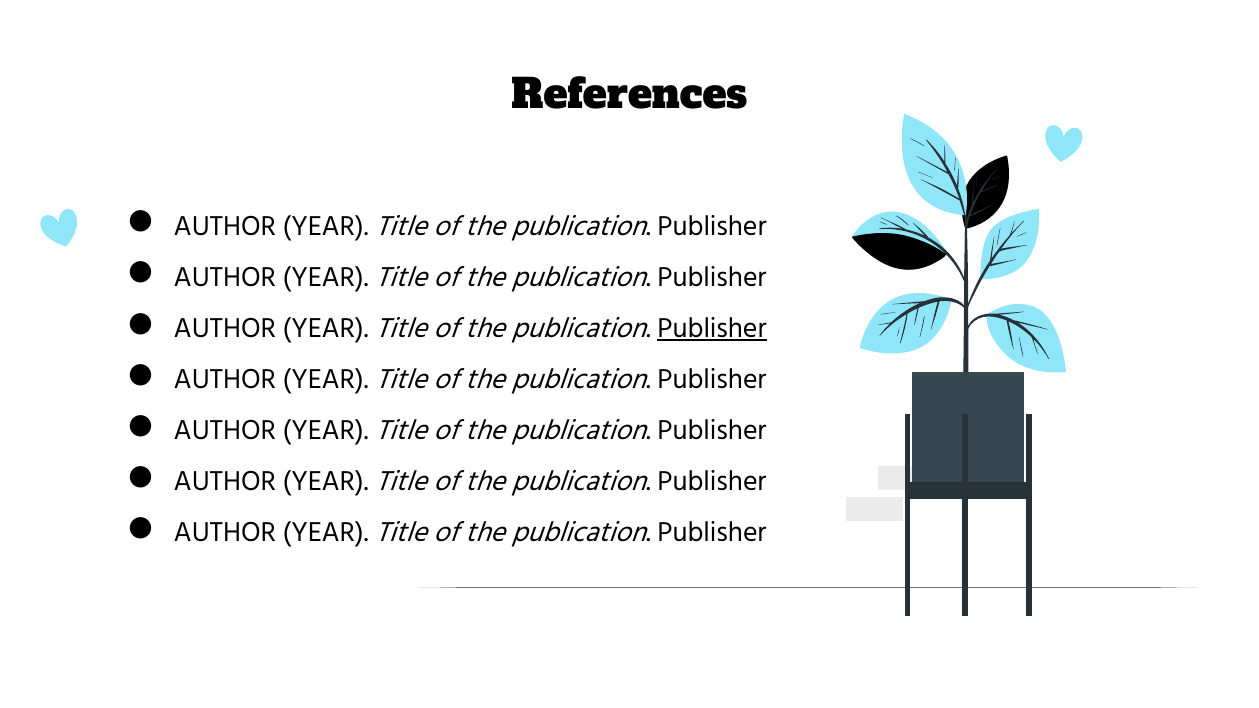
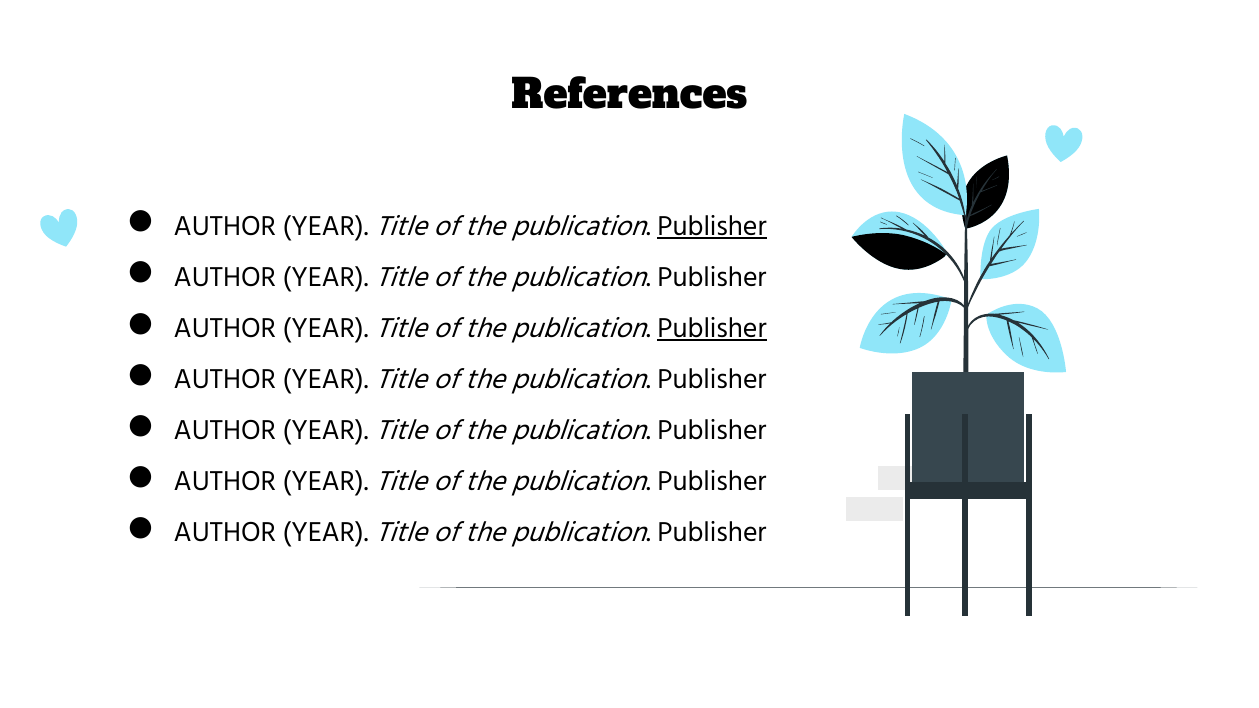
Publisher at (712, 226) underline: none -> present
